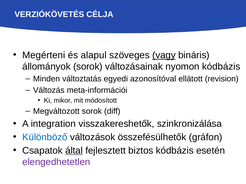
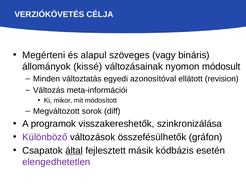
vagy underline: present -> none
állományok sorok: sorok -> kissé
nyomon kódbázis: kódbázis -> módosult
integration: integration -> programok
Különböző colour: blue -> purple
biztos: biztos -> másik
